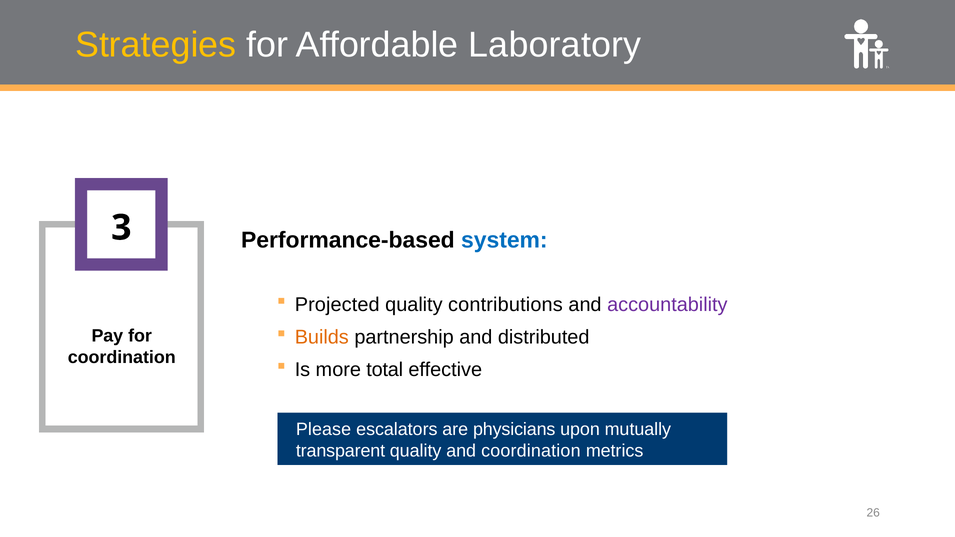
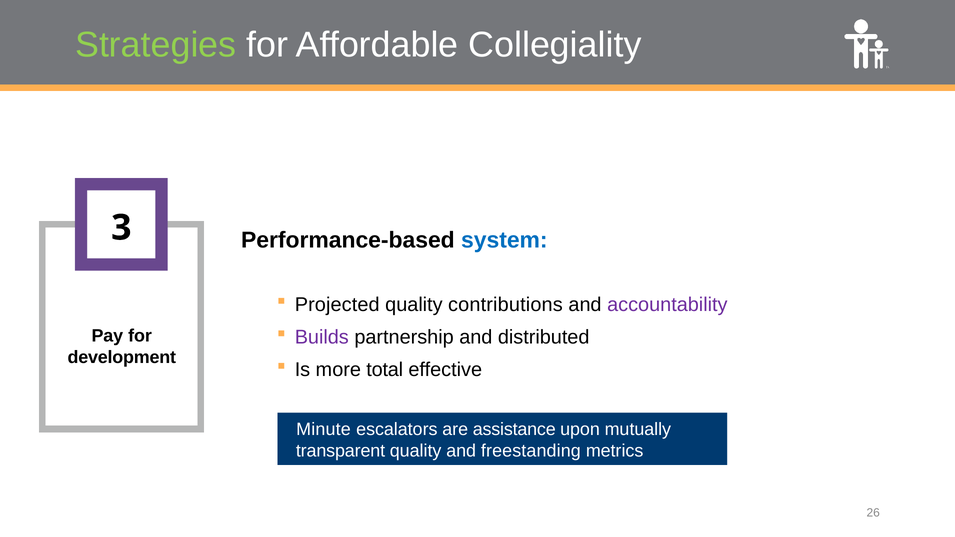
Strategies colour: yellow -> light green
Laboratory: Laboratory -> Collegiality
Builds colour: orange -> purple
coordination at (122, 357): coordination -> development
Please: Please -> Minute
physicians: physicians -> assistance
and coordination: coordination -> freestanding
